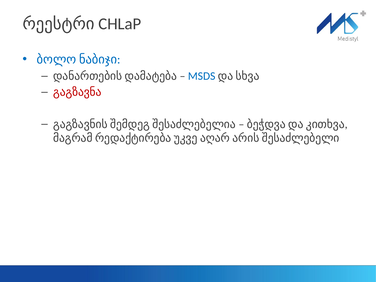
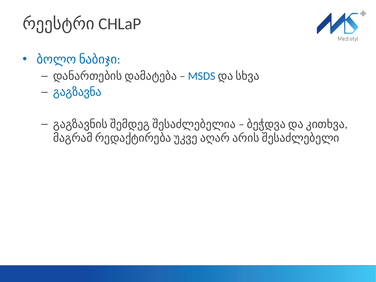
გაგზავნა colour: red -> blue
